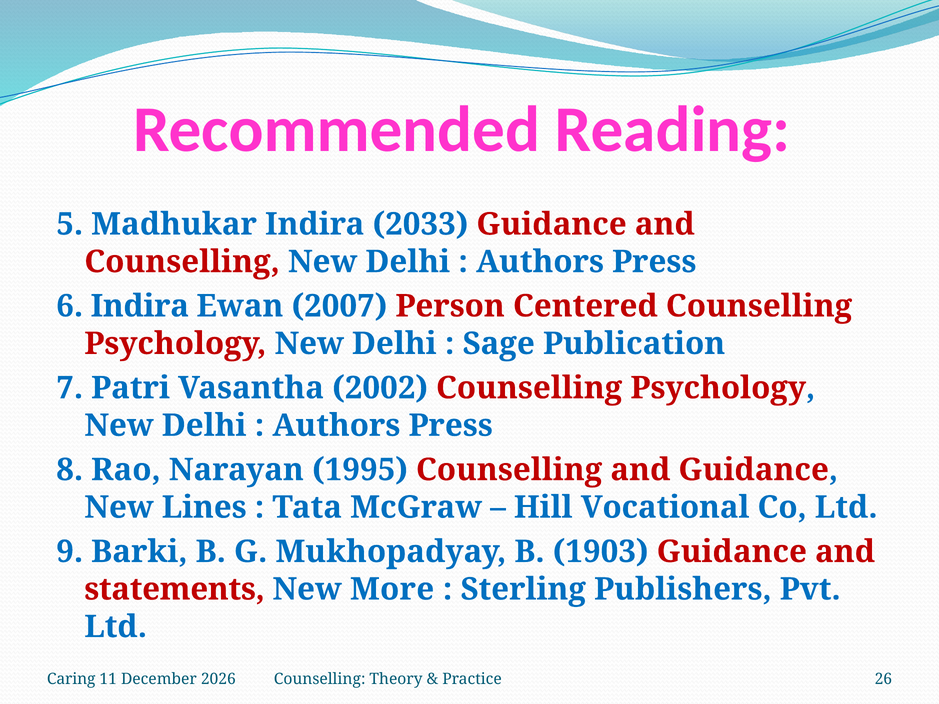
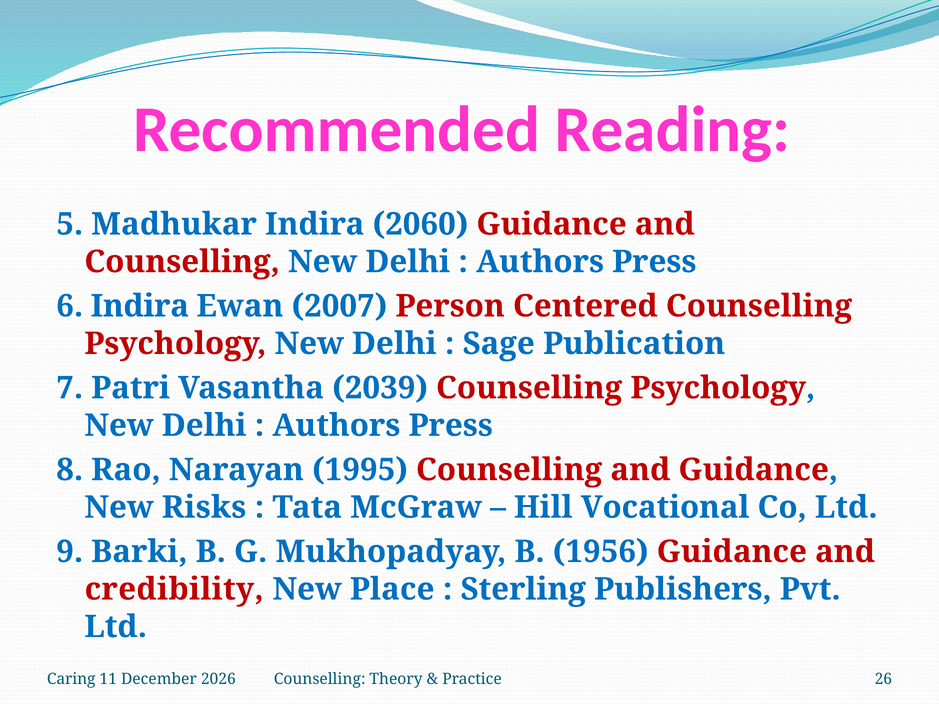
2033: 2033 -> 2060
2002: 2002 -> 2039
Lines: Lines -> Risks
1903: 1903 -> 1956
statements: statements -> credibility
More: More -> Place
